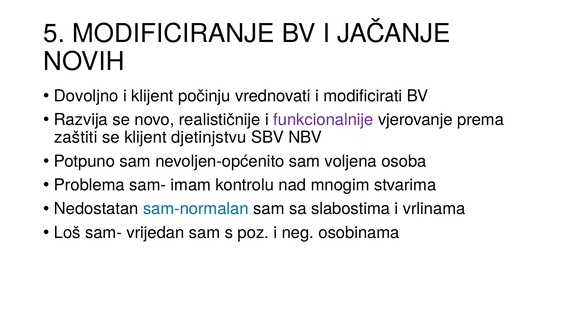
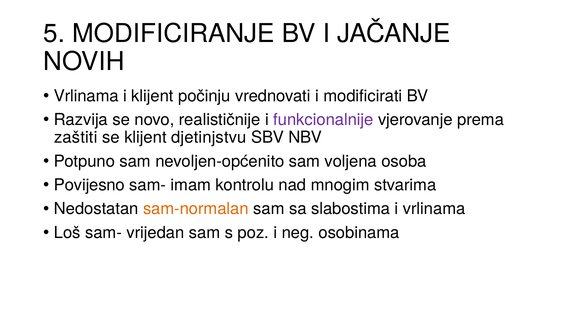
Dovoljno at (86, 96): Dovoljno -> Vrlinama
Problema: Problema -> Povijesno
sam-normalan colour: blue -> orange
